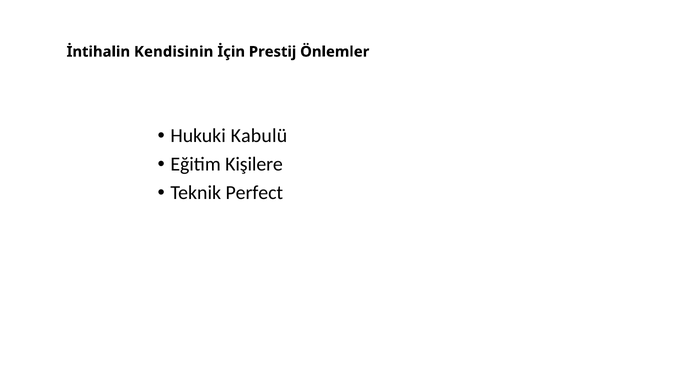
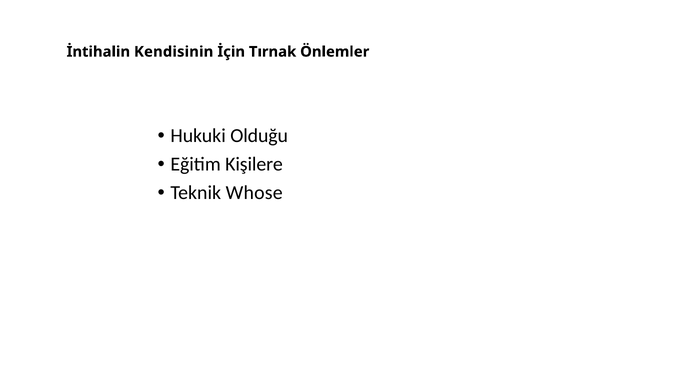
Prestij: Prestij -> Tırnak
Kabulü: Kabulü -> Olduğu
Perfect: Perfect -> Whose
